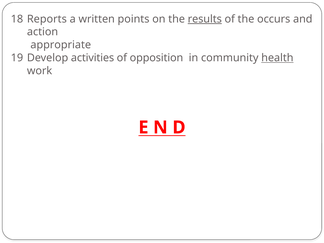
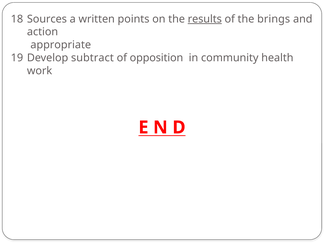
Reports: Reports -> Sources
occurs: occurs -> brings
activities: activities -> subtract
health underline: present -> none
